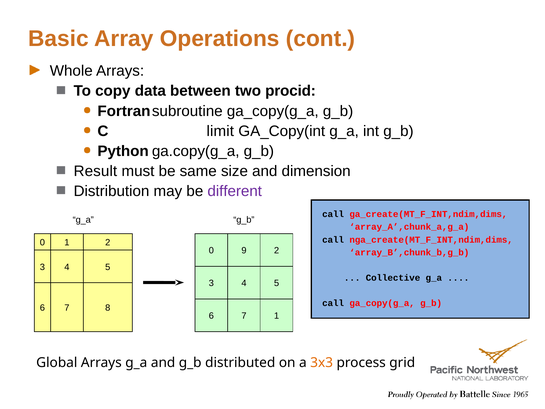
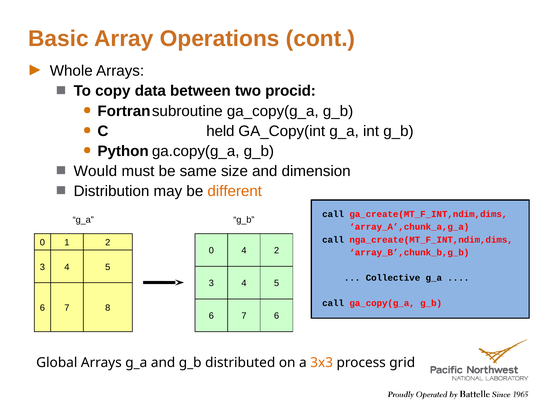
limit: limit -> held
Result: Result -> Would
different colour: purple -> orange
0 9: 9 -> 4
7 1: 1 -> 6
